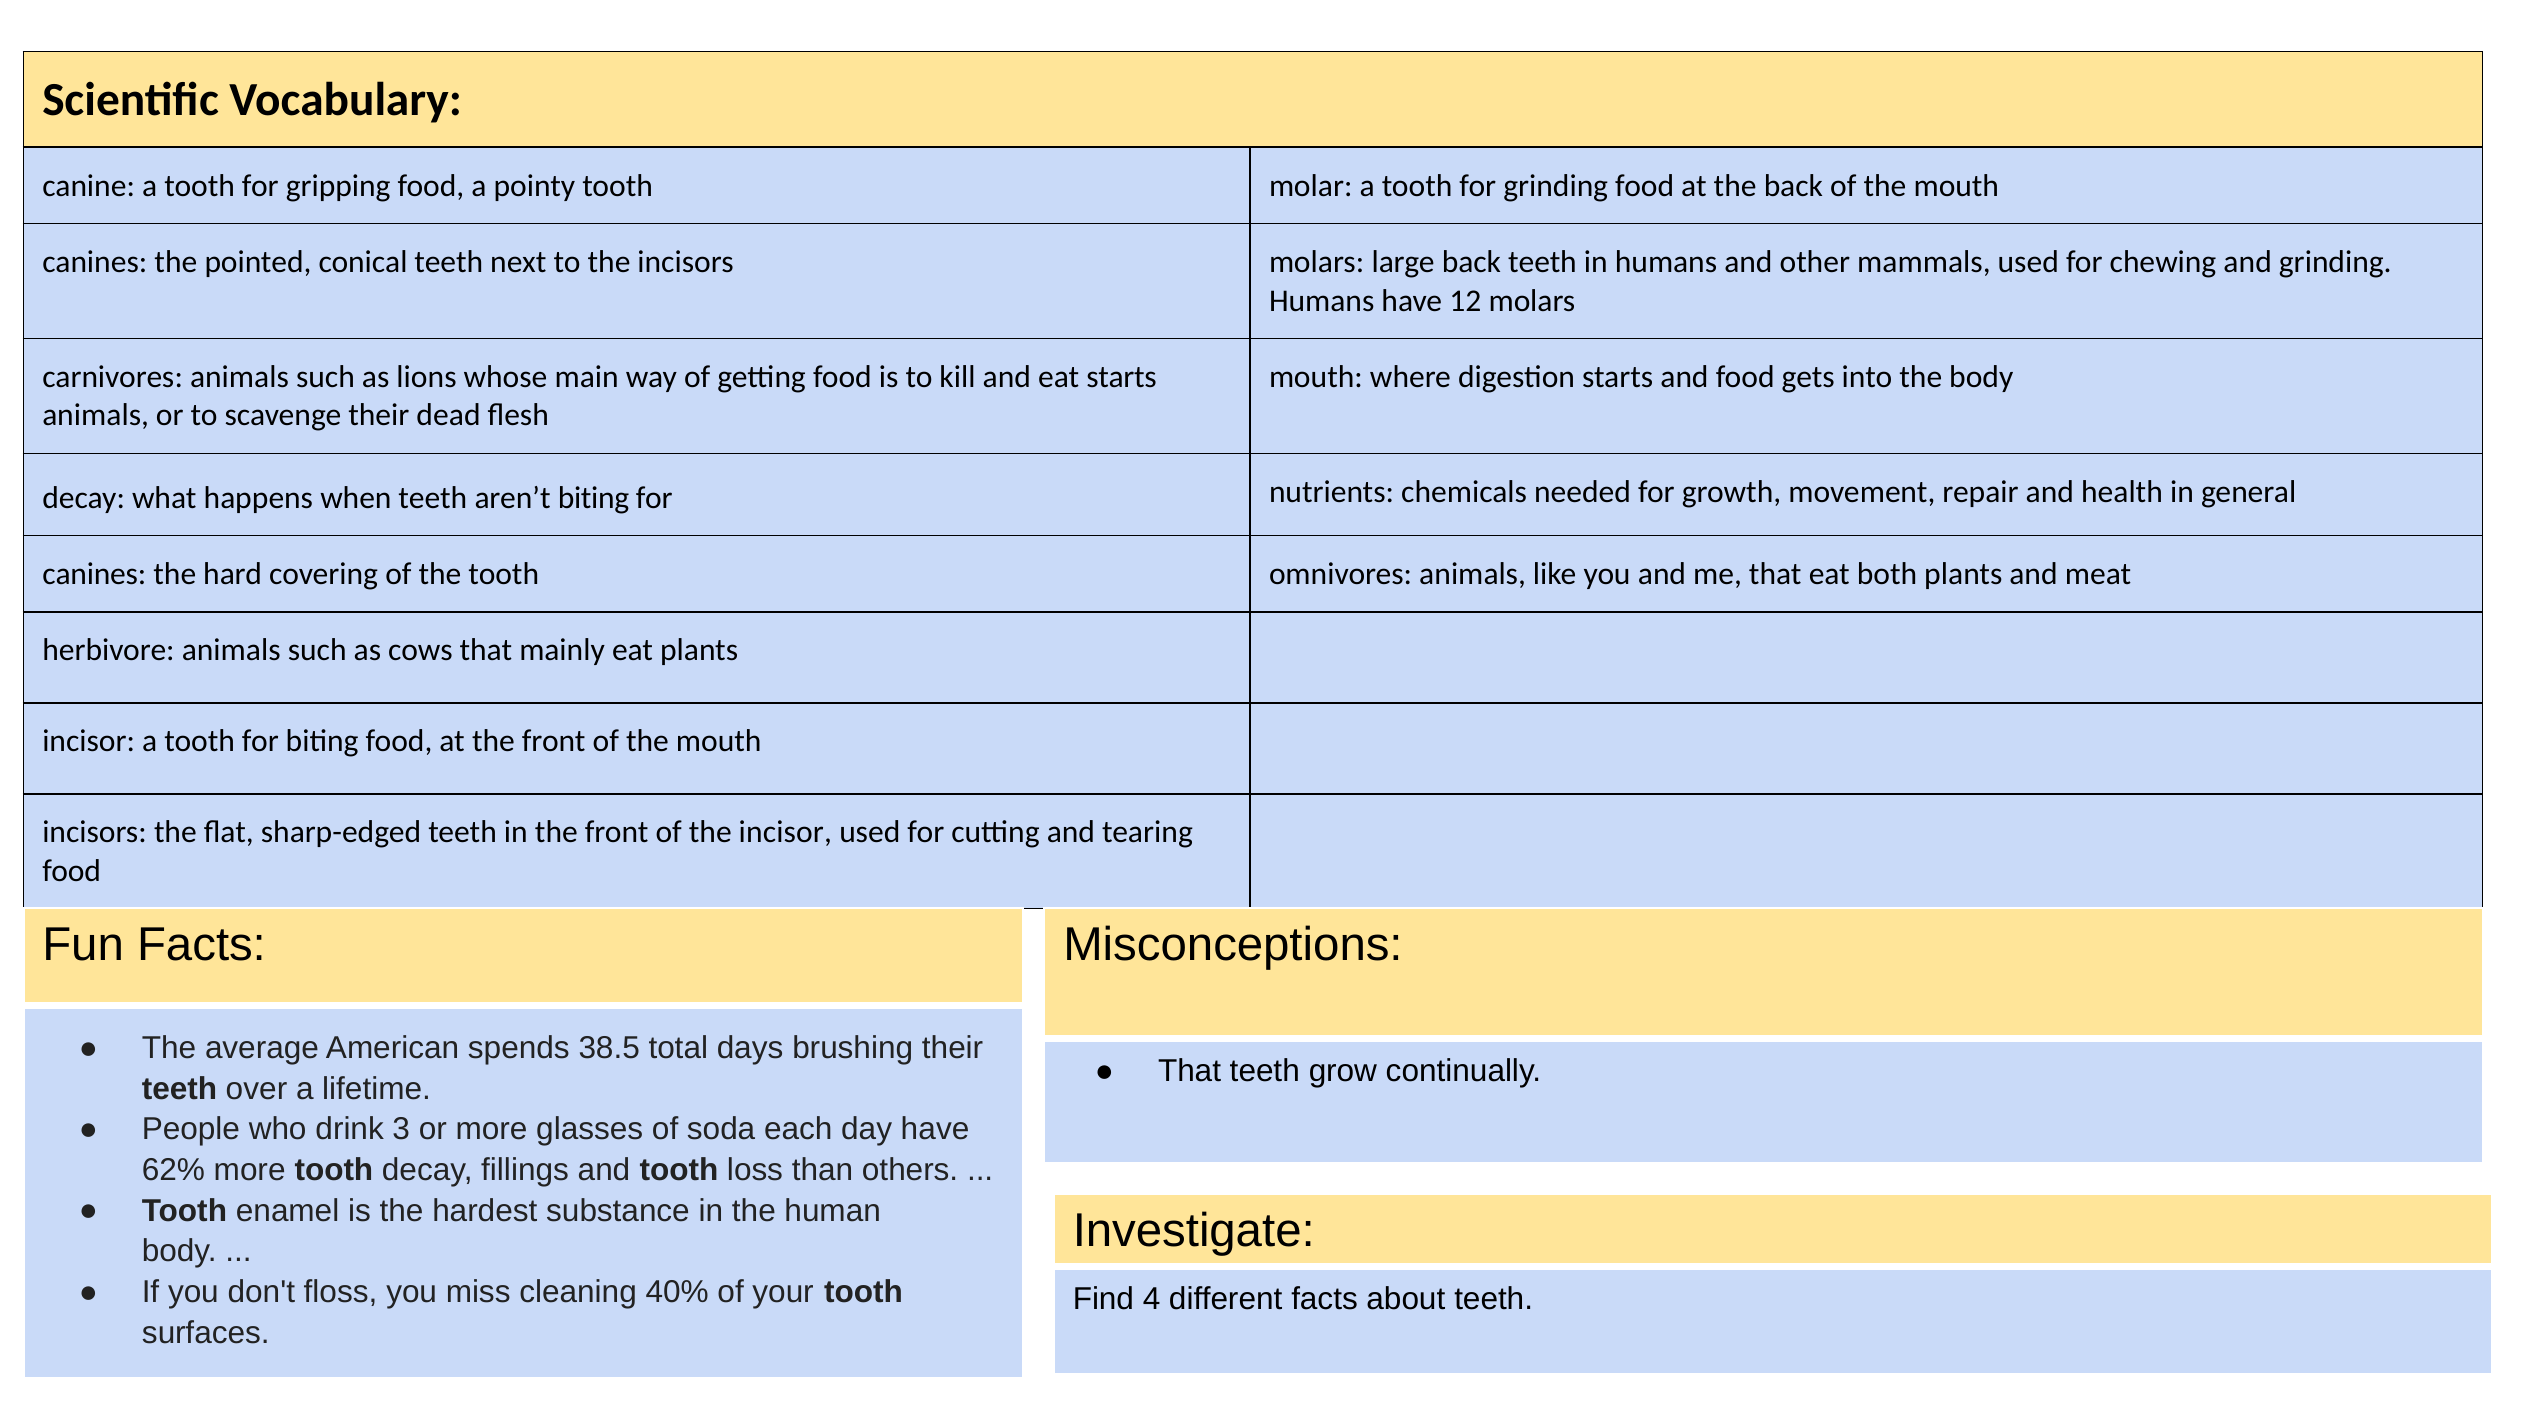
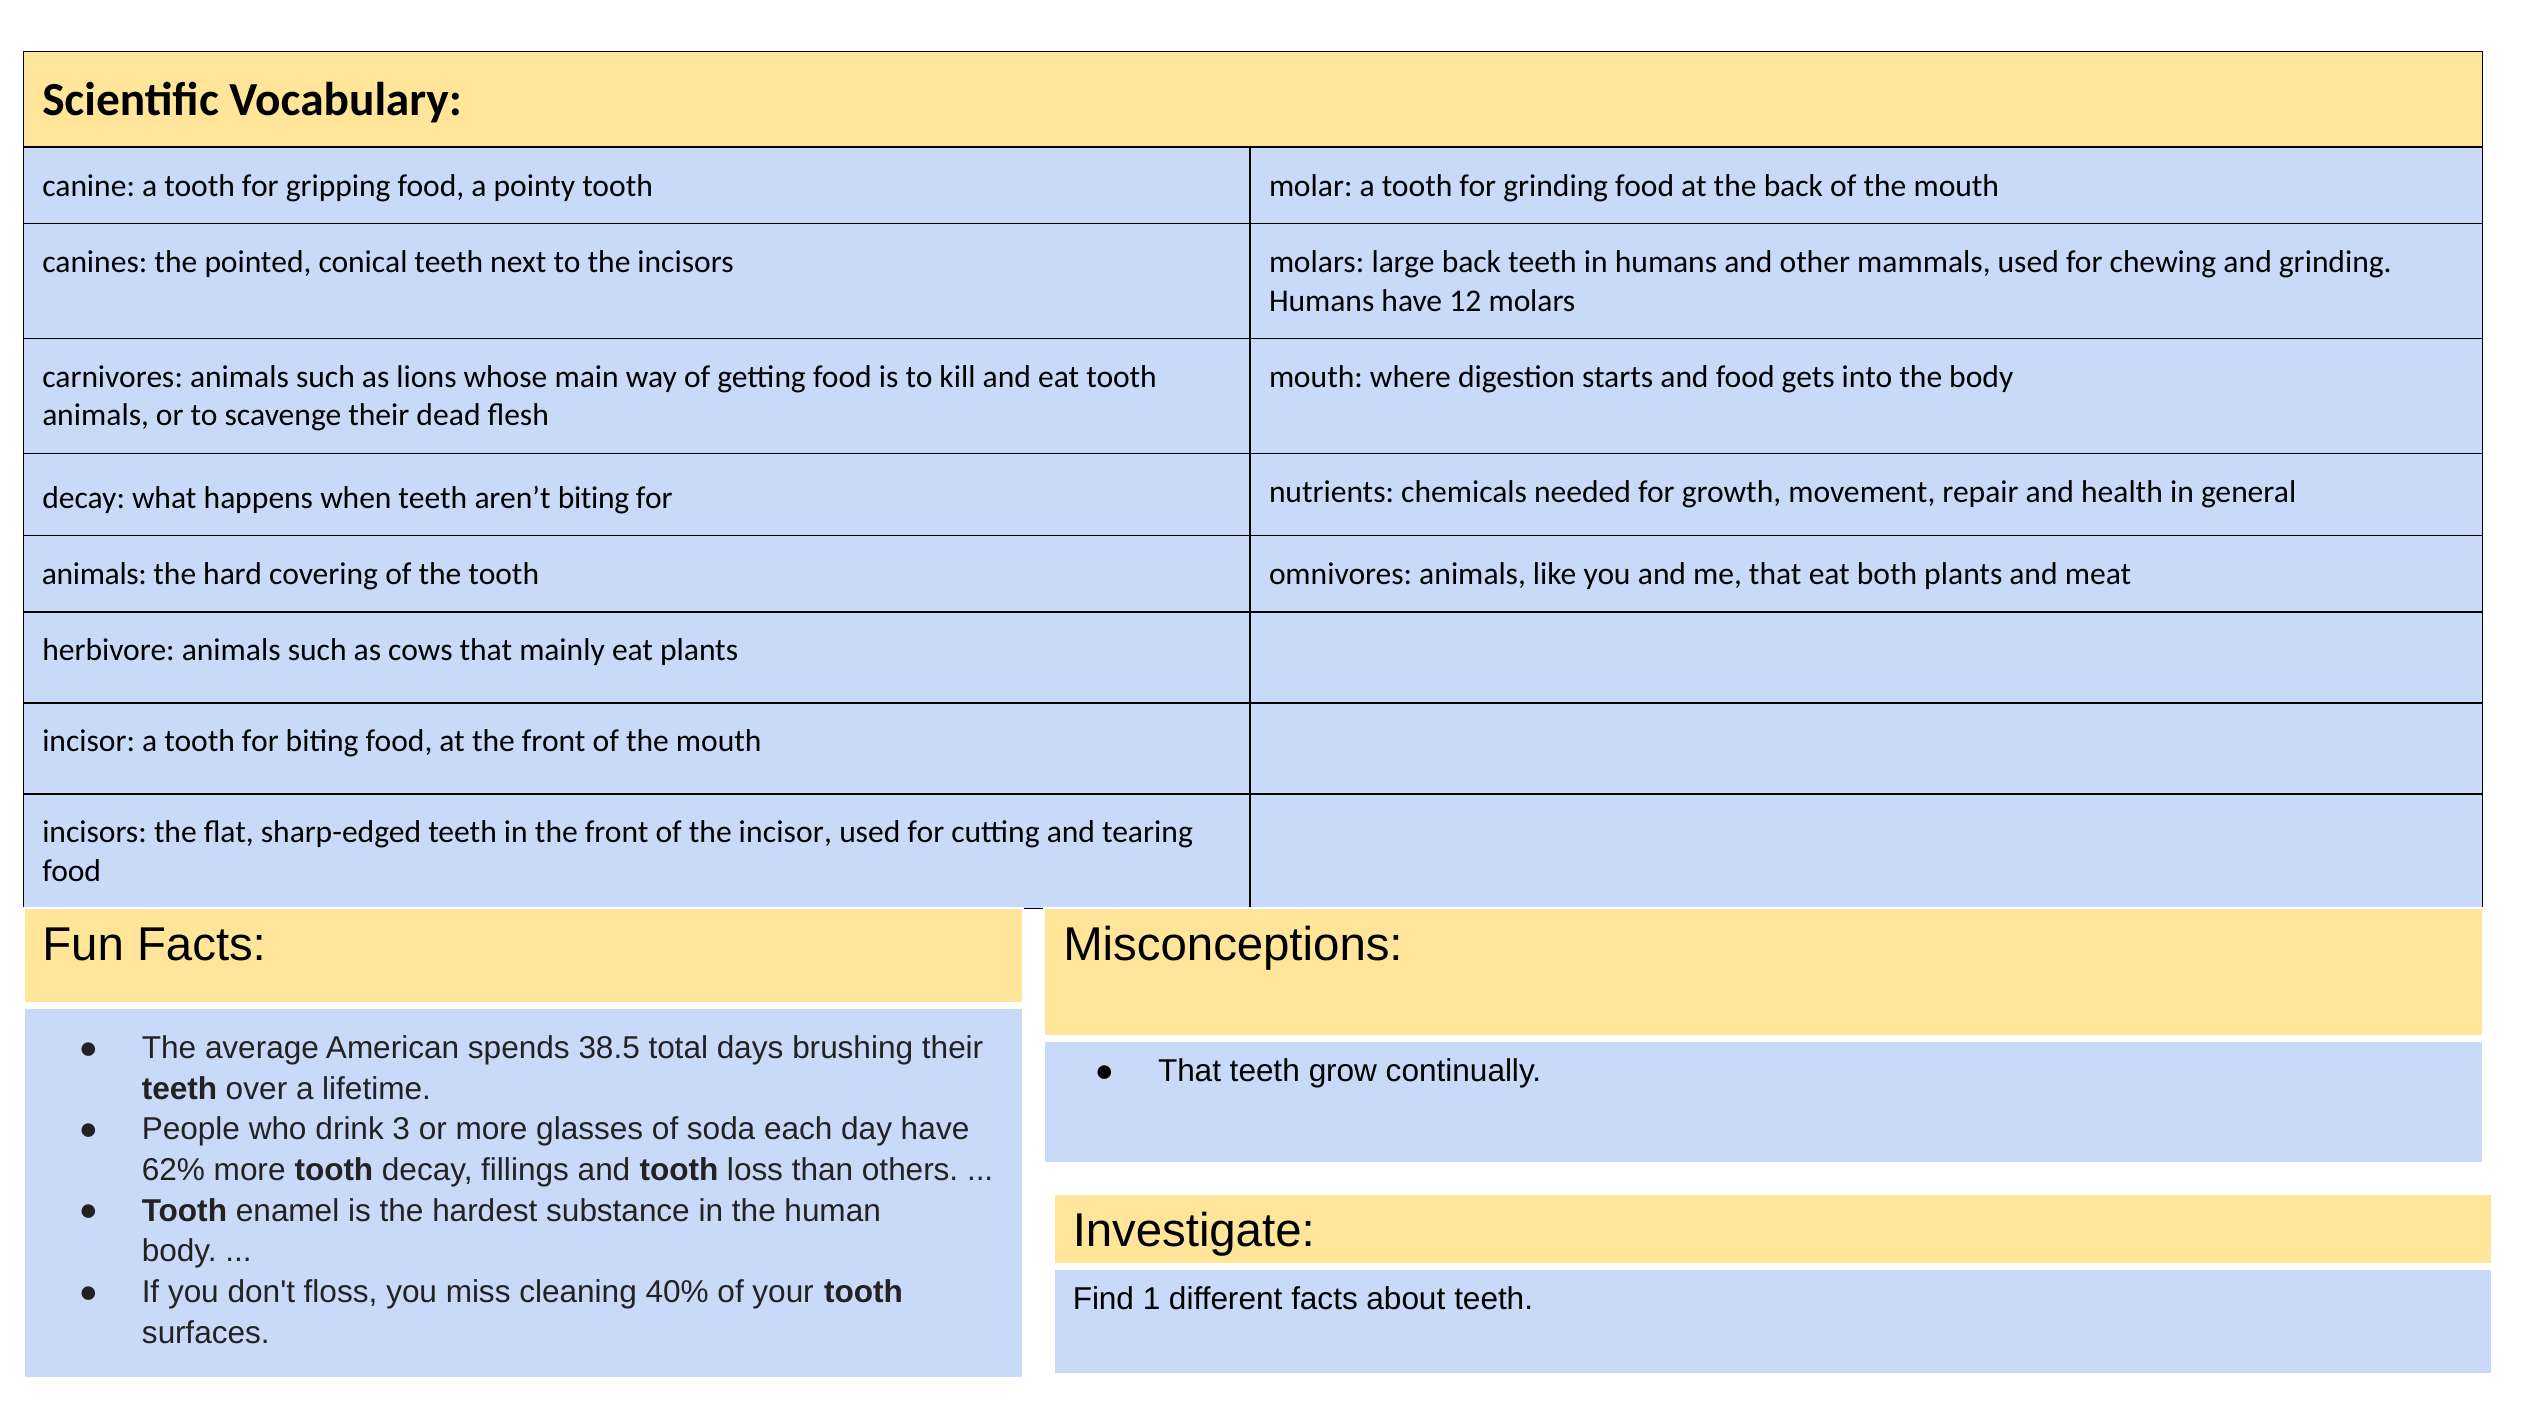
eat starts: starts -> tooth
canines at (94, 574): canines -> animals
4: 4 -> 1
